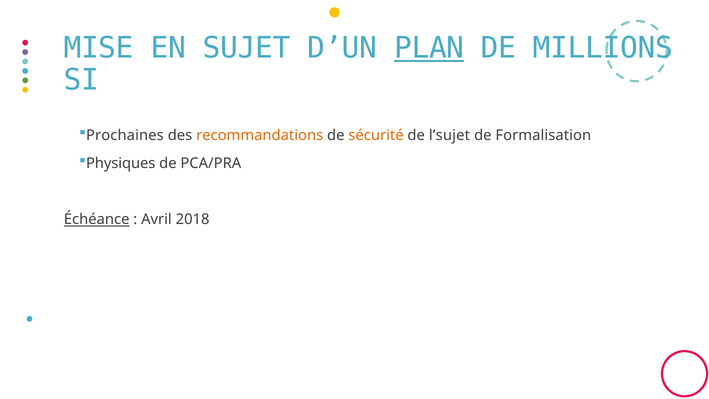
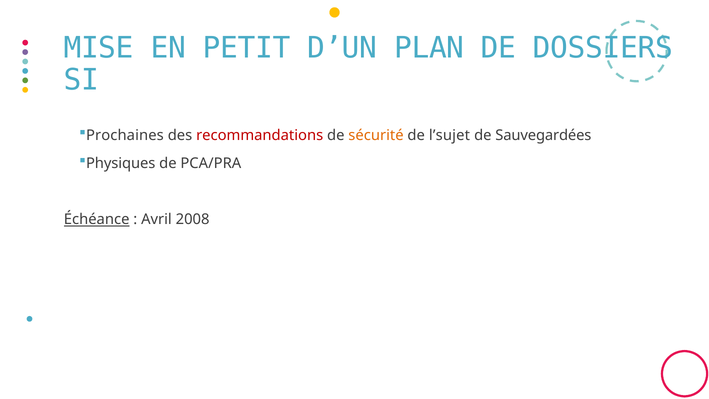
SUJET: SUJET -> PETIT
PLAN underline: present -> none
MILLIONS: MILLIONS -> DOSSIERS
recommandations colour: orange -> red
Formalisation: Formalisation -> Sauvegardées
2018: 2018 -> 2008
